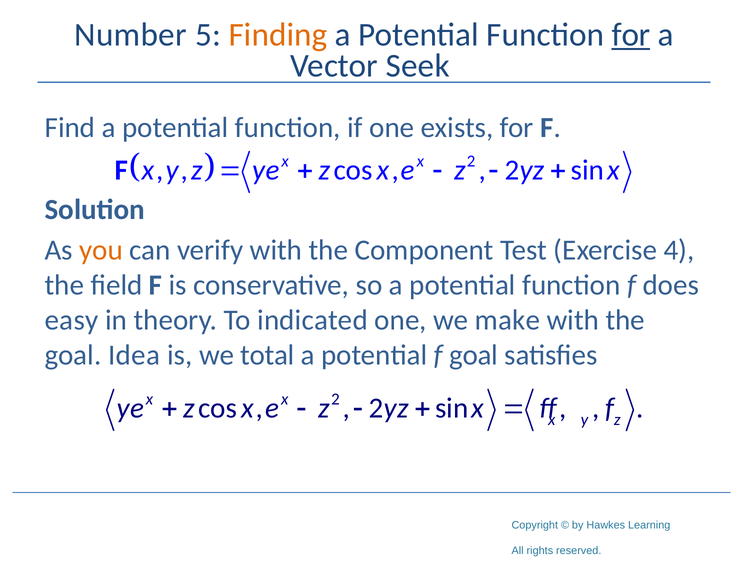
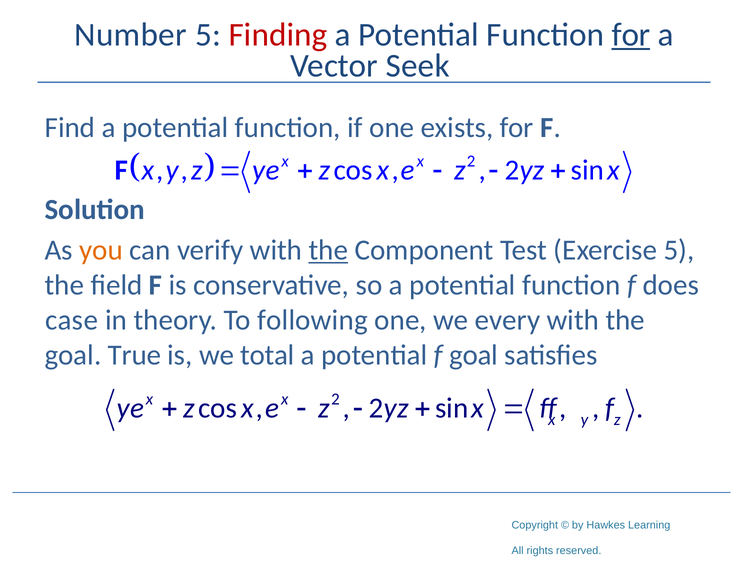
Finding colour: orange -> red
the at (328, 250) underline: none -> present
Exercise 4: 4 -> 5
easy: easy -> case
indicated: indicated -> following
make: make -> every
Idea: Idea -> True
